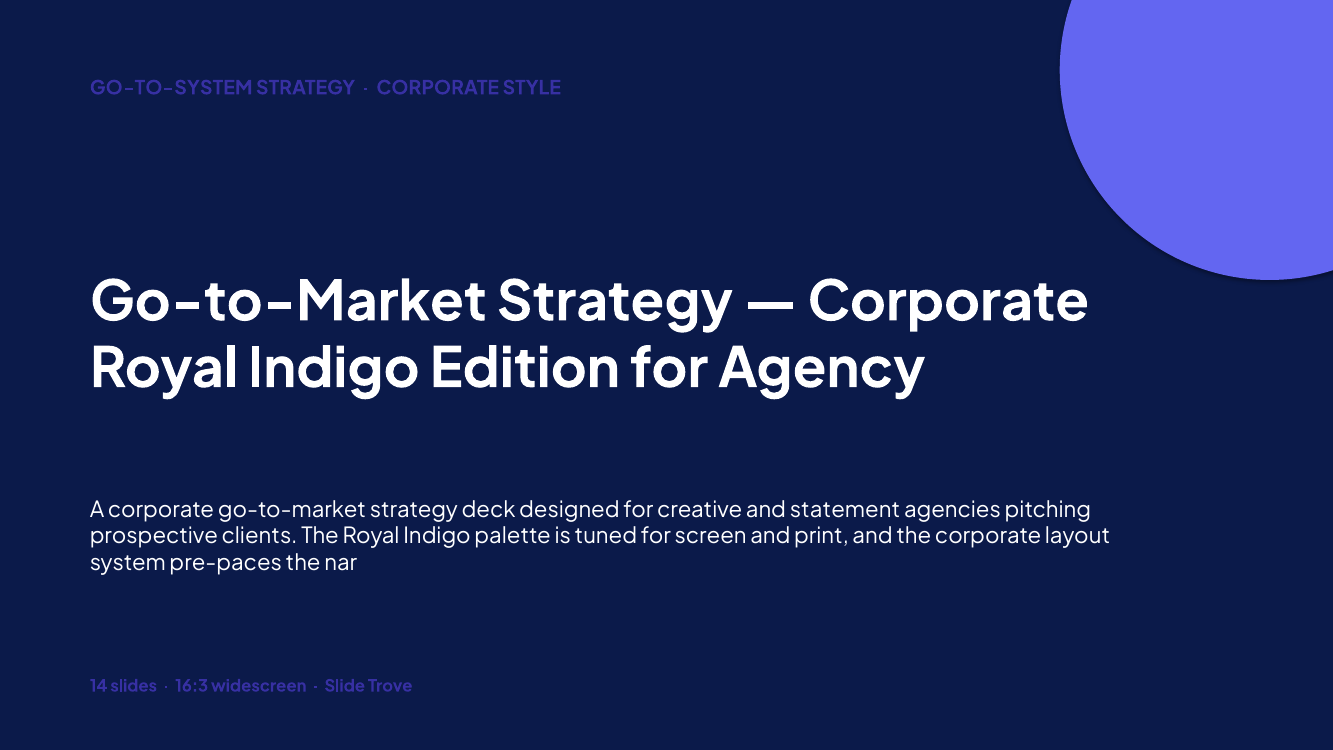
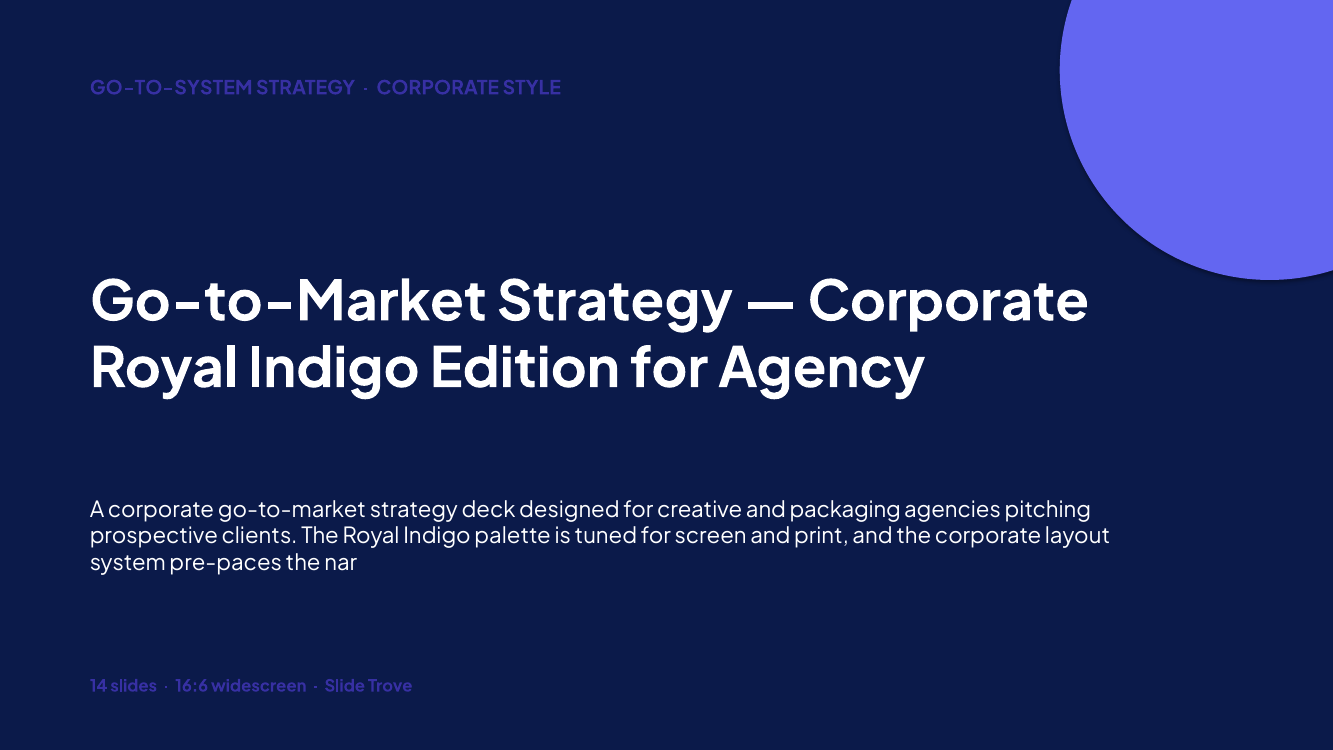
statement: statement -> packaging
16:3: 16:3 -> 16:6
